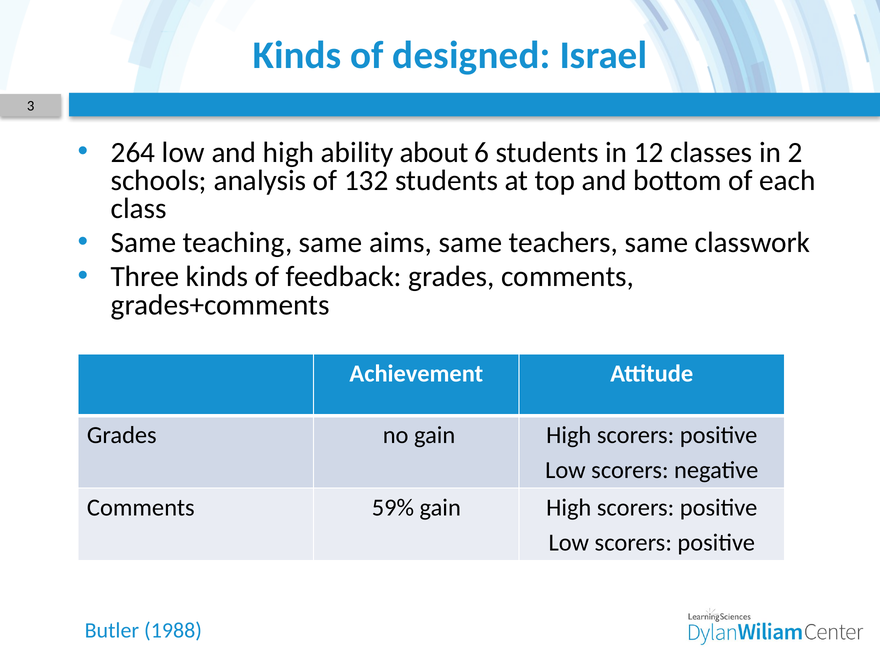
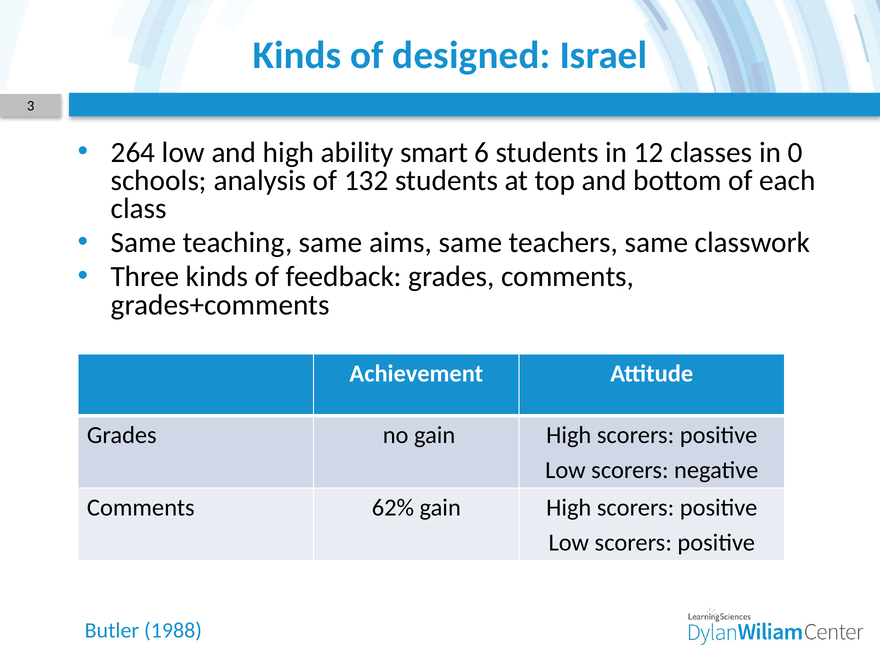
about: about -> smart
2: 2 -> 0
59%: 59% -> 62%
